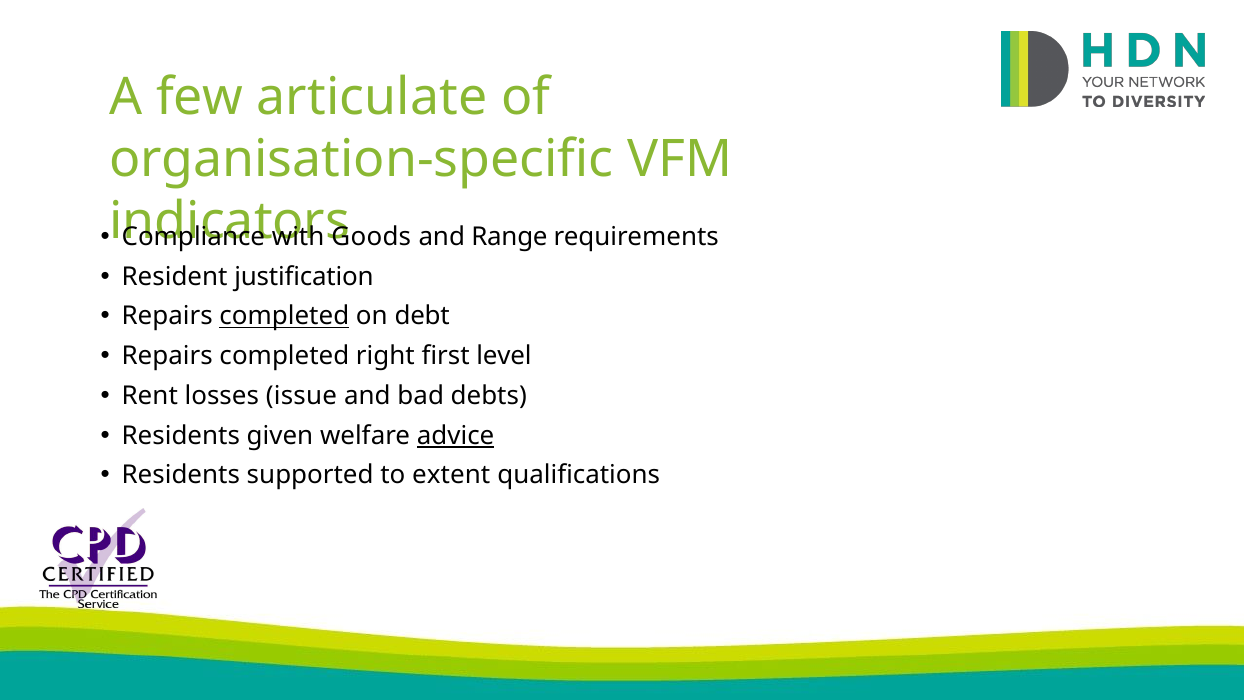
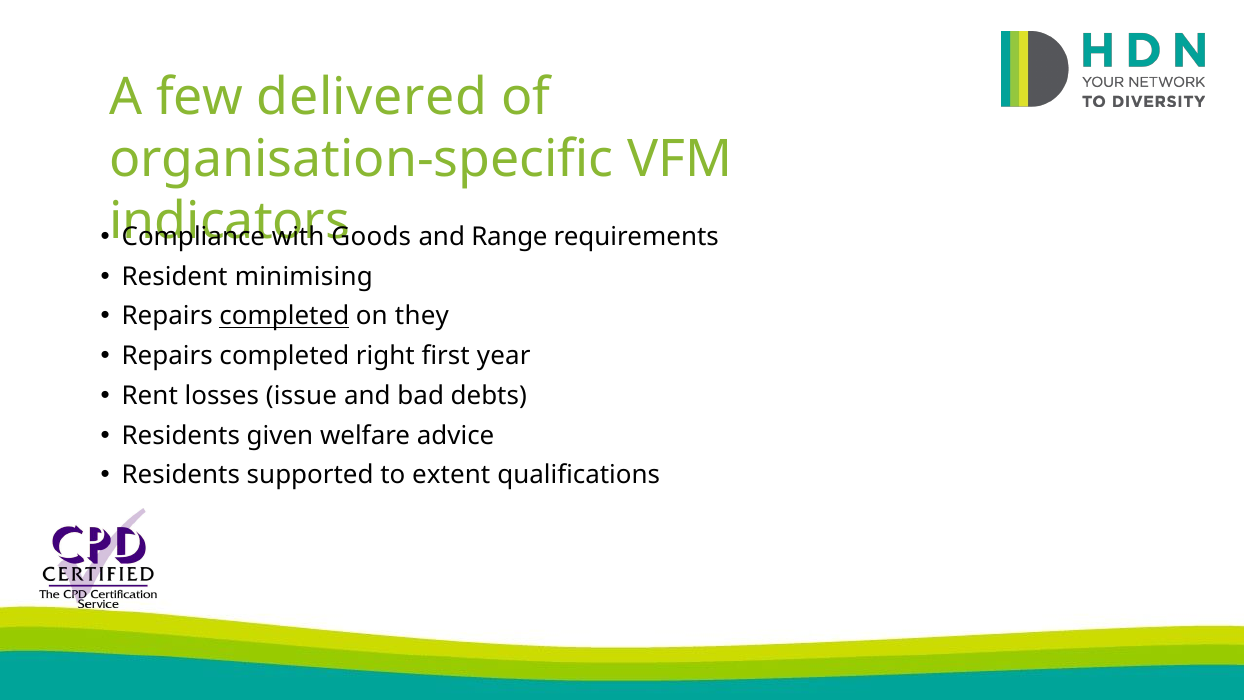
articulate: articulate -> delivered
justification: justification -> minimising
debt: debt -> they
level: level -> year
advice underline: present -> none
